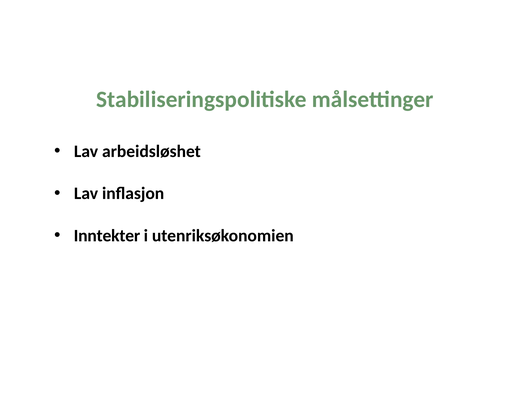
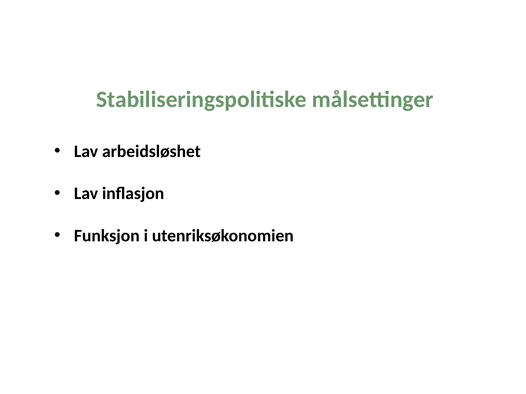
Inntekter: Inntekter -> Funksjon
